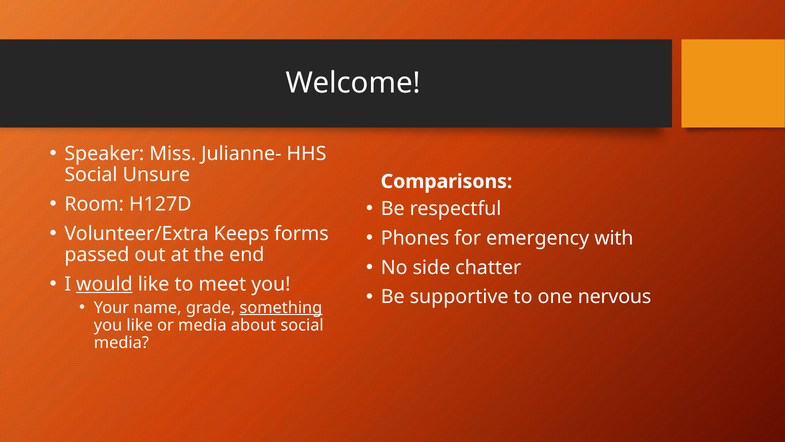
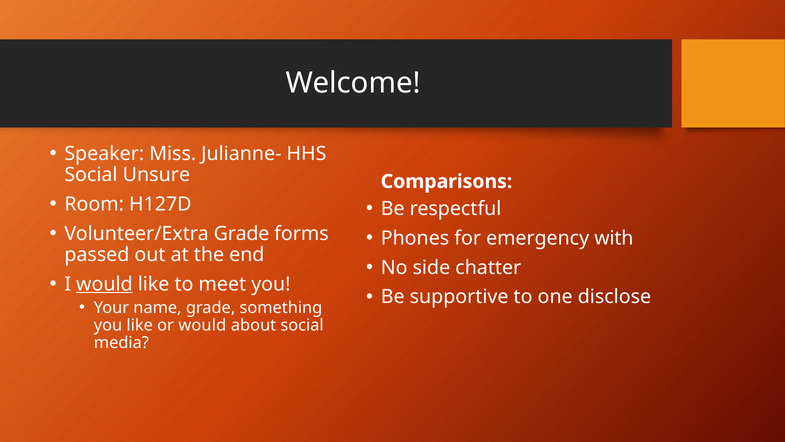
Volunteer/Extra Keeps: Keeps -> Grade
nervous: nervous -> disclose
something underline: present -> none
or media: media -> would
